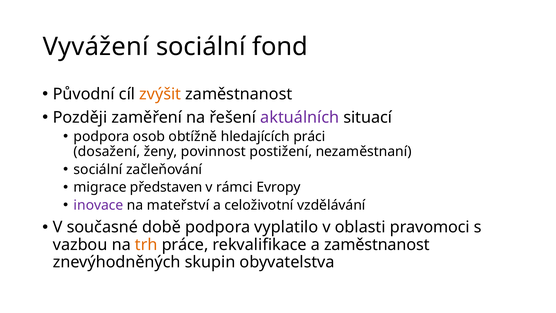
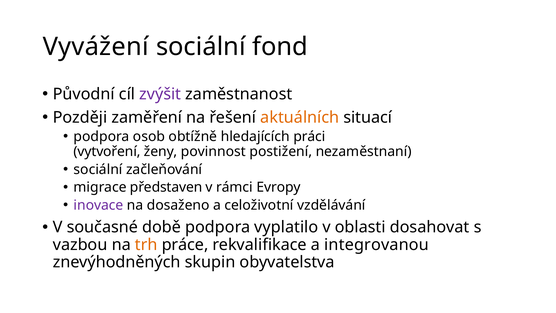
zvýšit colour: orange -> purple
aktuálních colour: purple -> orange
dosažení: dosažení -> vytvoření
mateřství: mateřství -> dosaženo
pravomoci: pravomoci -> dosahovat
a zaměstnanost: zaměstnanost -> integrovanou
